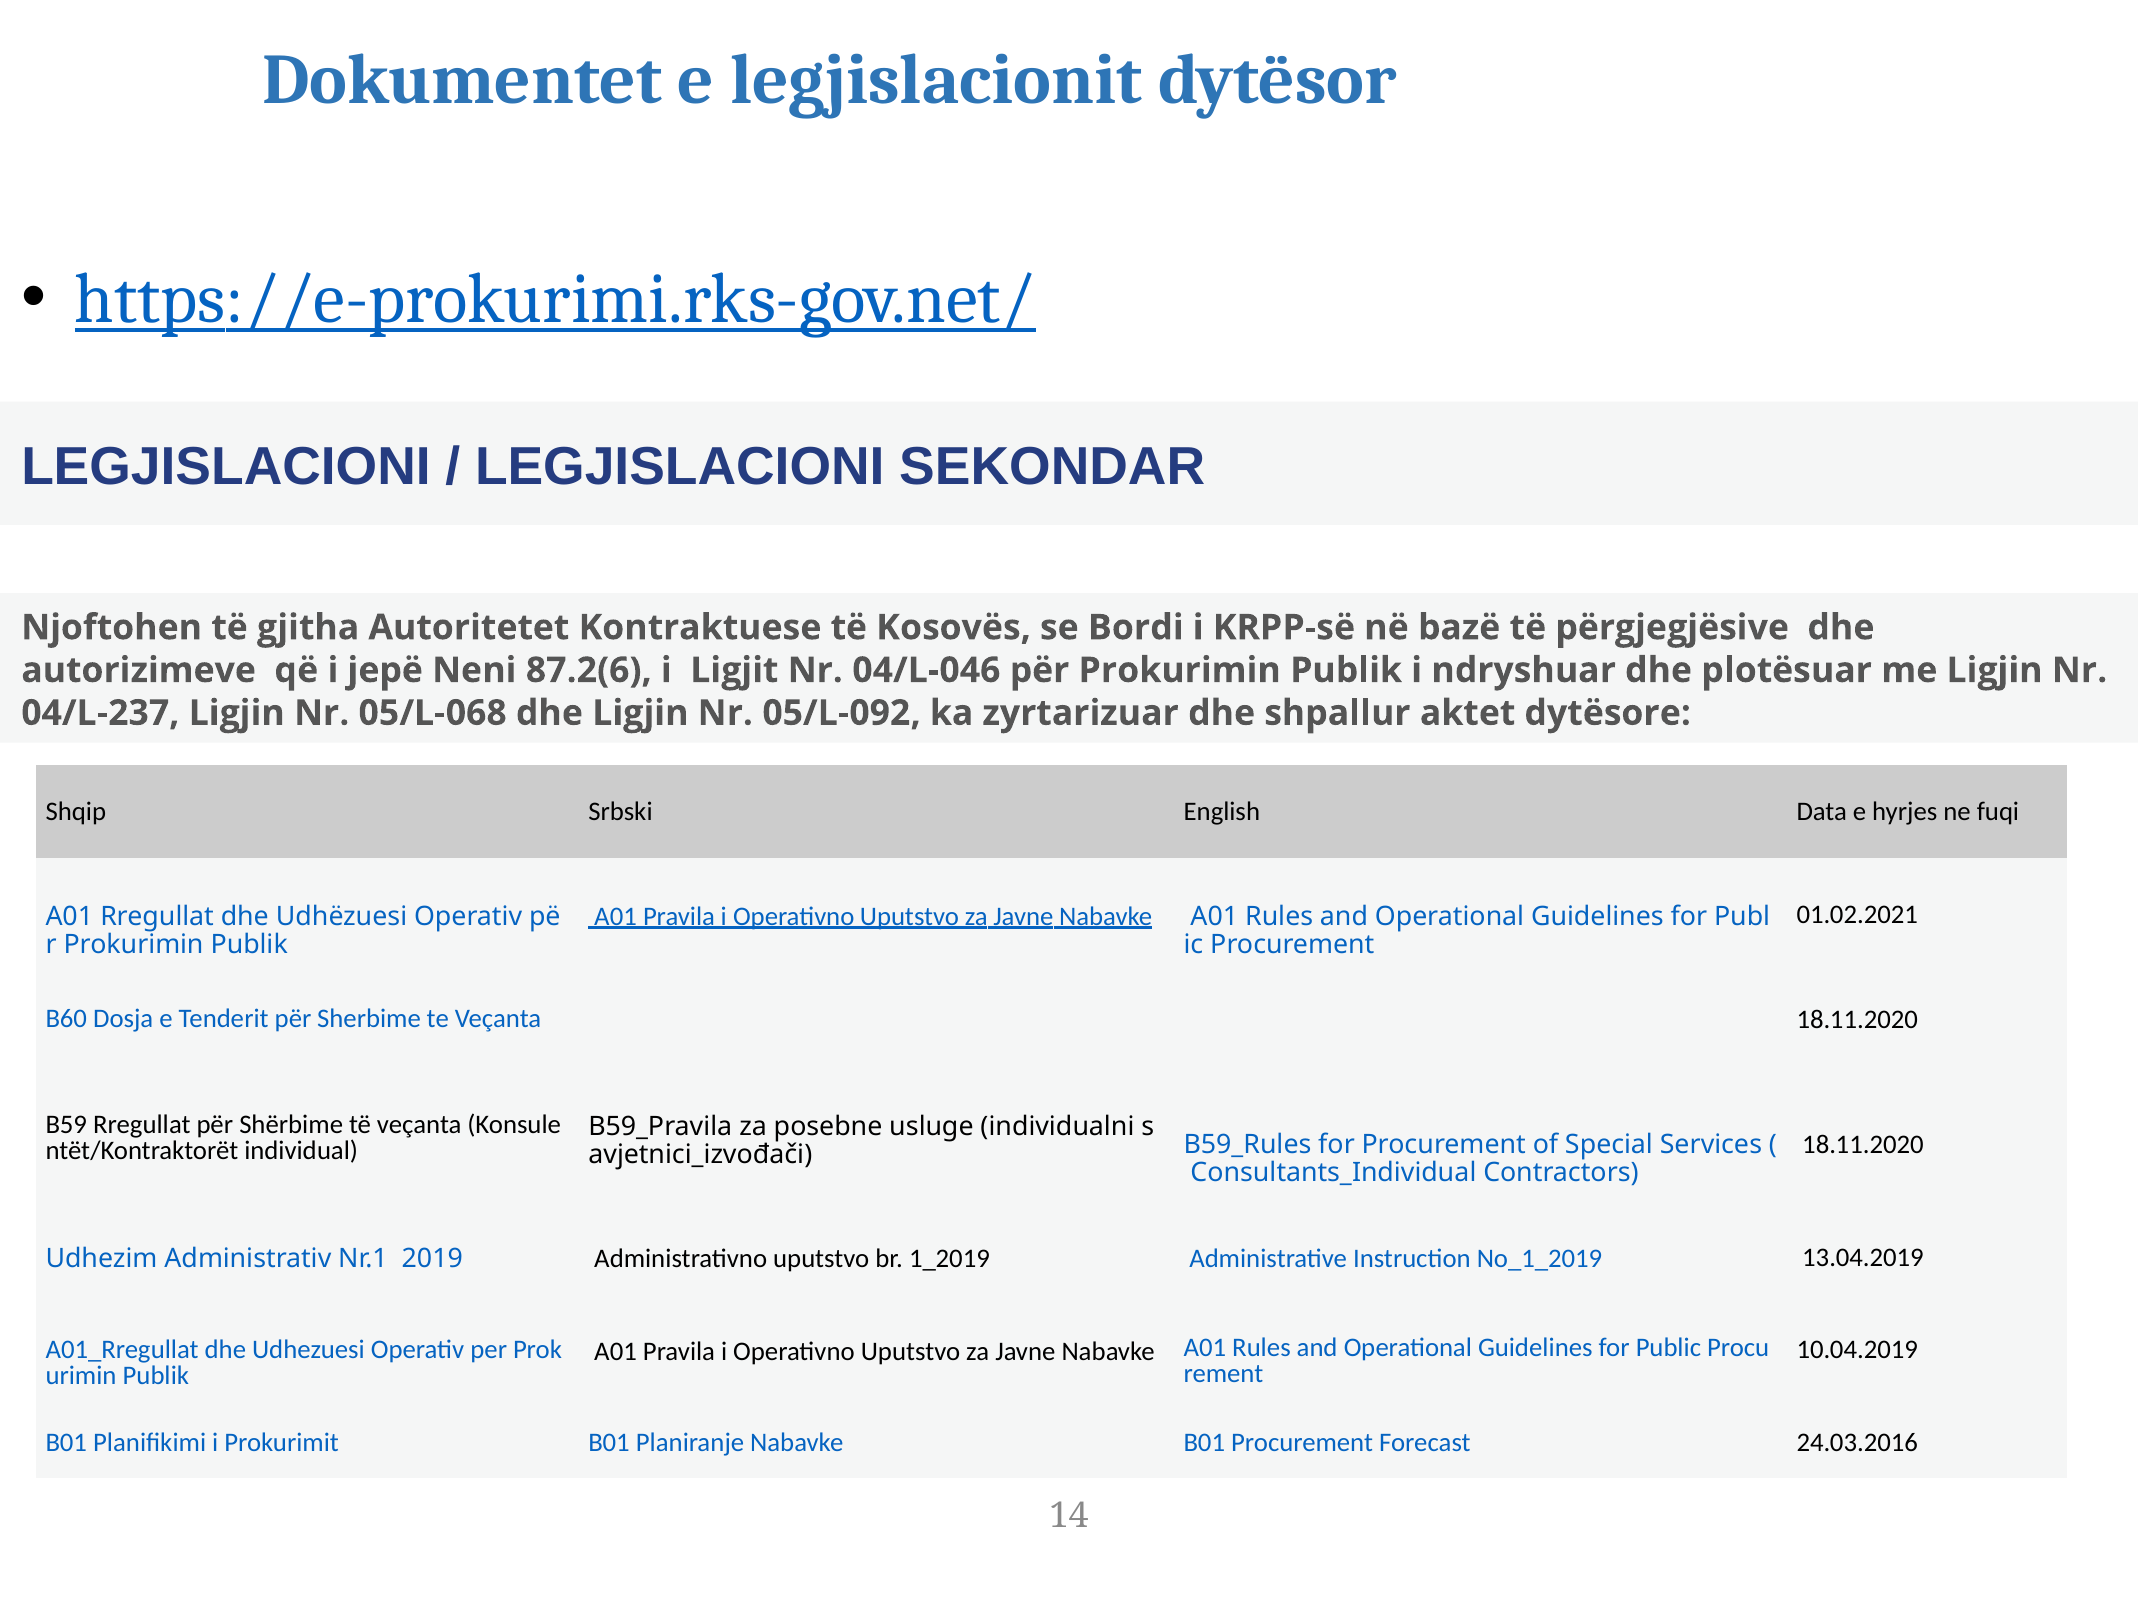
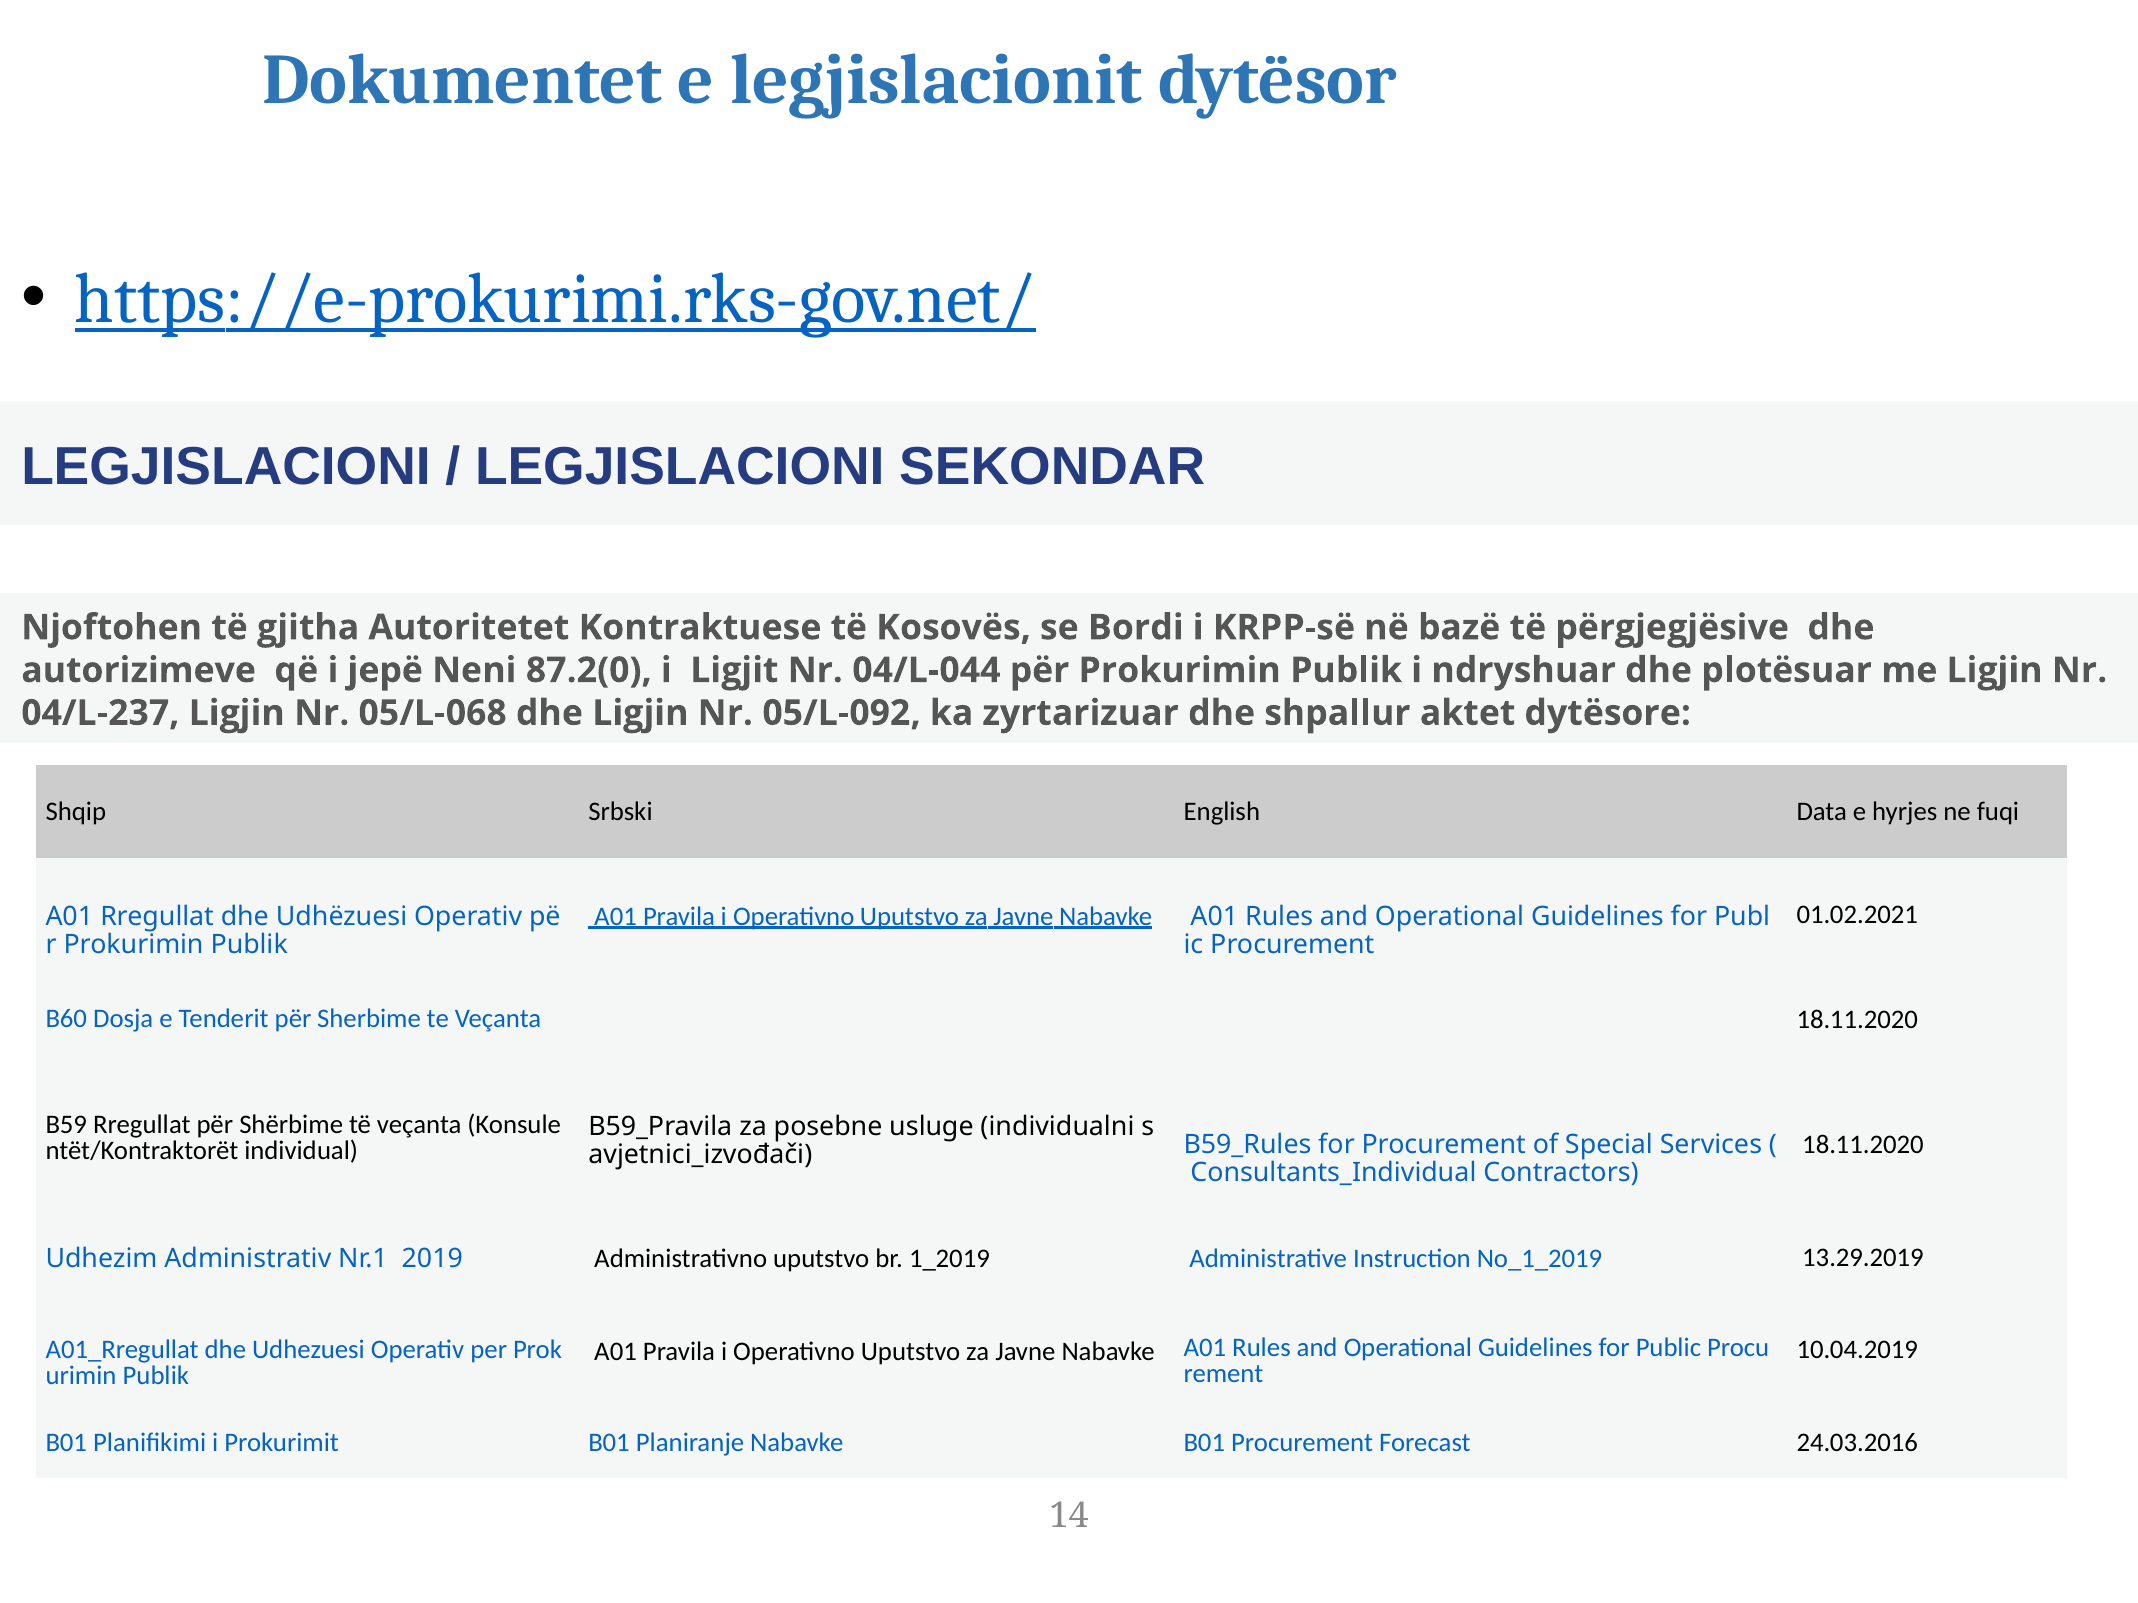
87.2(6: 87.2(6 -> 87.2(0
04/L-046: 04/L-046 -> 04/L-044
13.04.2019: 13.04.2019 -> 13.29.2019
